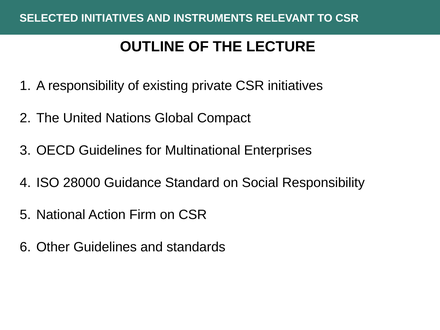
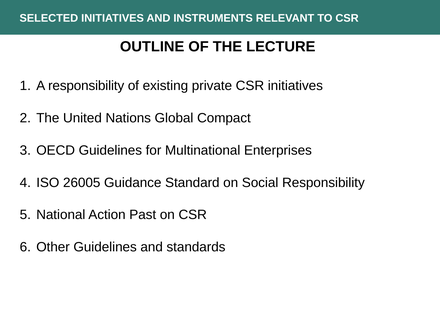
28000: 28000 -> 26005
Firm: Firm -> Past
